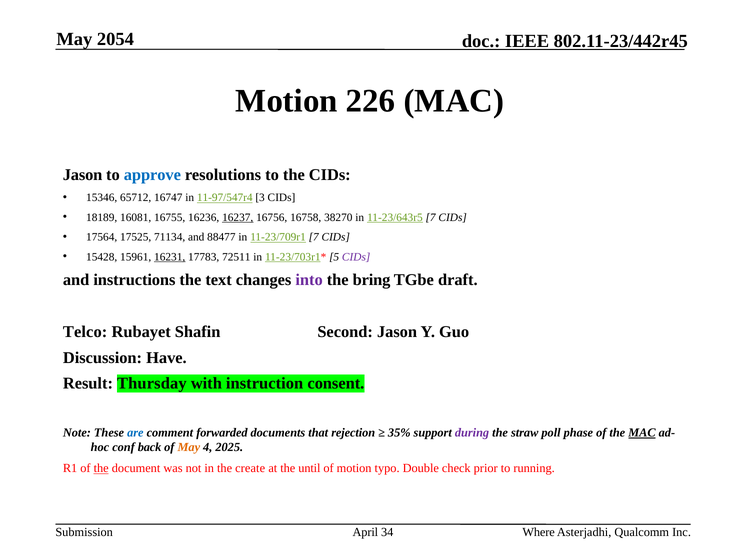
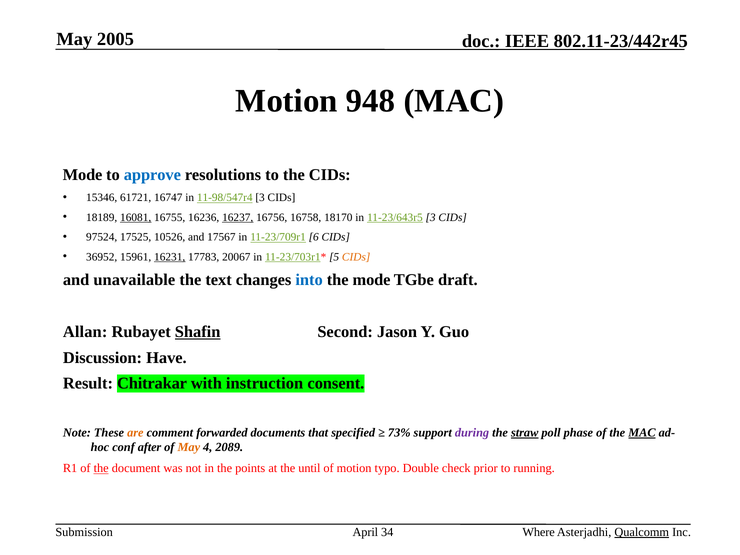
2054: 2054 -> 2005
226: 226 -> 948
Jason at (83, 175): Jason -> Mode
65712: 65712 -> 61721
11-97/547r4: 11-97/547r4 -> 11-98/547r4
16081 underline: none -> present
38270: 38270 -> 18170
11-23/643r5 7: 7 -> 3
17564: 17564 -> 97524
71134: 71134 -> 10526
88477: 88477 -> 17567
11-23/709r1 7: 7 -> 6
15428: 15428 -> 36952
72511: 72511 -> 20067
CIDs at (356, 257) colour: purple -> orange
instructions: instructions -> unavailable
into colour: purple -> blue
the bring: bring -> mode
Telco: Telco -> Allan
Shafin underline: none -> present
Thursday: Thursday -> Chitrakar
are colour: blue -> orange
rejection: rejection -> specified
35%: 35% -> 73%
straw underline: none -> present
back: back -> after
2025: 2025 -> 2089
create: create -> points
Qualcomm underline: none -> present
